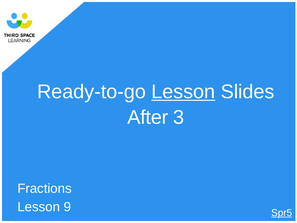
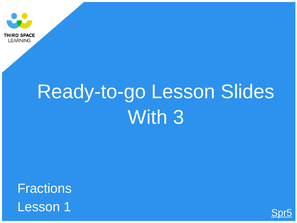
Lesson at (183, 92) underline: present -> none
After: After -> With
9: 9 -> 1
